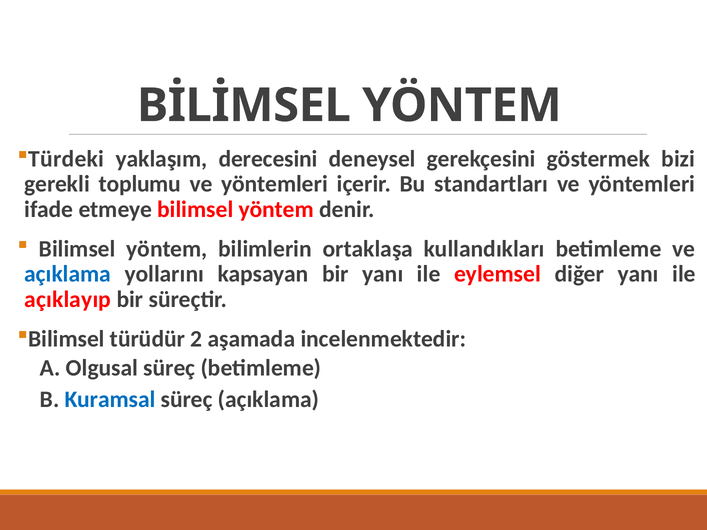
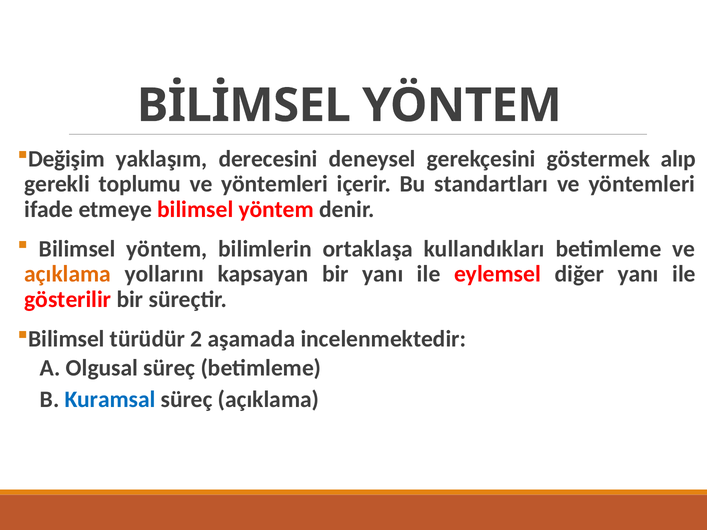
Türdeki: Türdeki -> Değişim
bizi: bizi -> alıp
açıklama at (68, 274) colour: blue -> orange
açıklayıp: açıklayıp -> gösterilir
